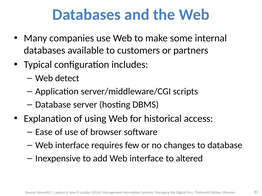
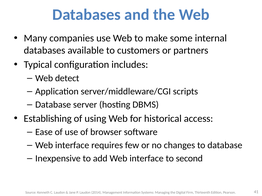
Explanation: Explanation -> Establishing
altered: altered -> second
